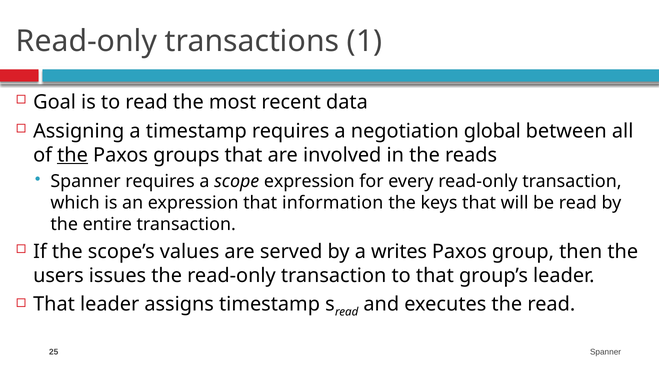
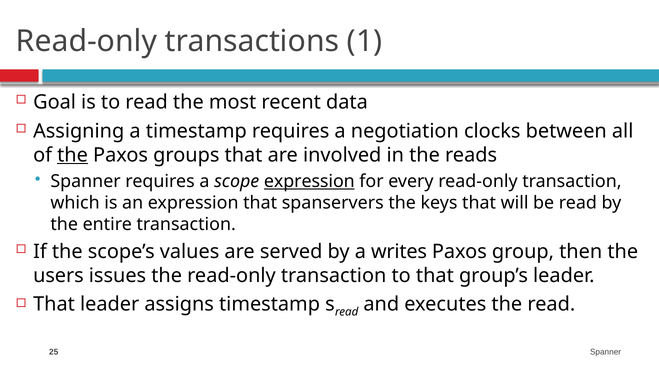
global: global -> clocks
expression at (309, 181) underline: none -> present
information: information -> spanservers
